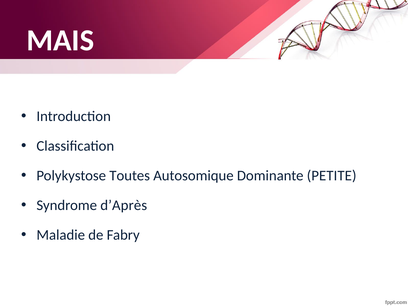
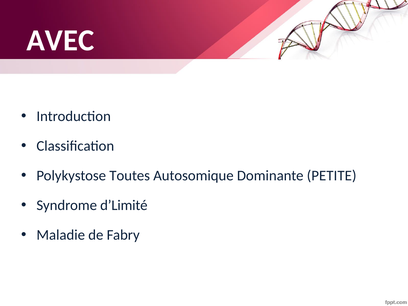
MAIS: MAIS -> AVEC
d’Après: d’Après -> d’Limité
